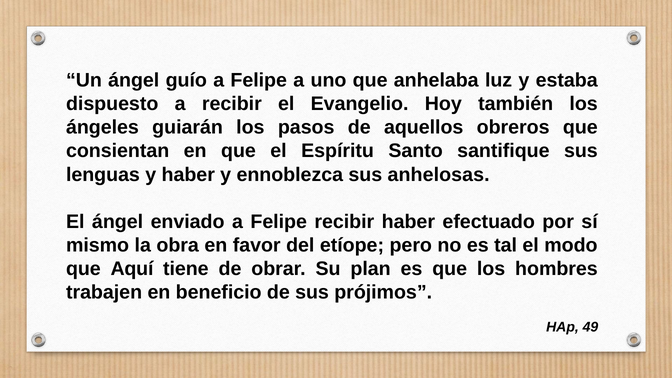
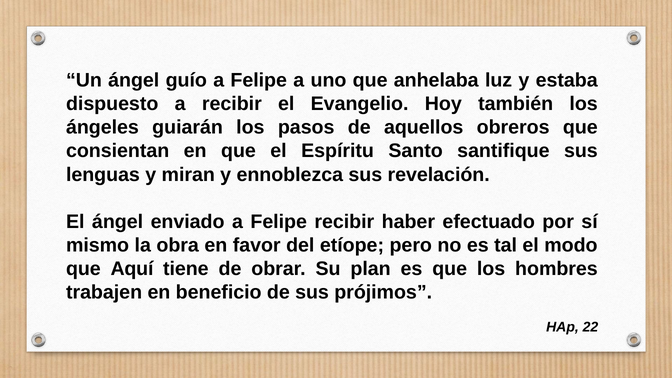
y haber: haber -> miran
anhelosas: anhelosas -> revelación
49: 49 -> 22
